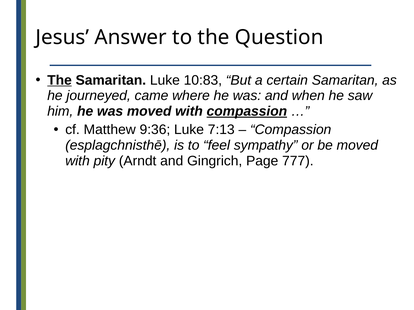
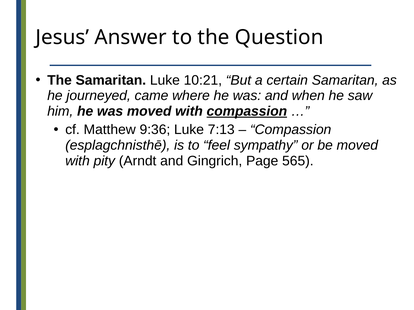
The at (60, 80) underline: present -> none
10:83: 10:83 -> 10:21
777: 777 -> 565
